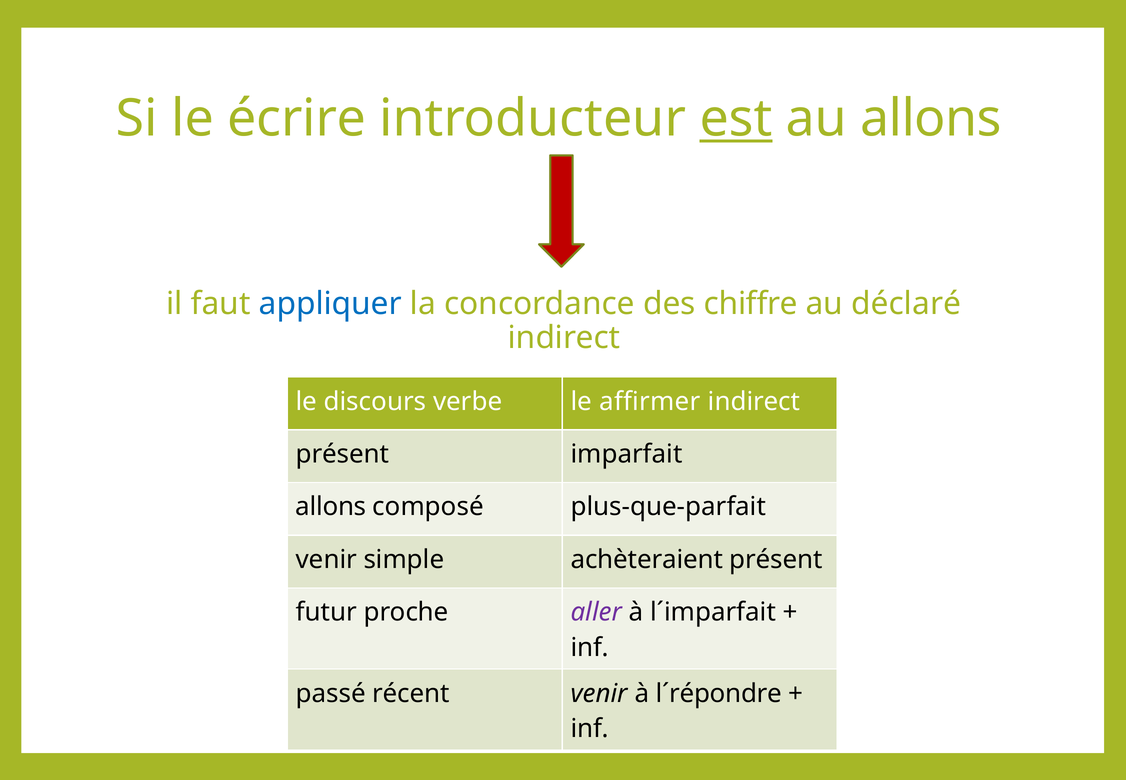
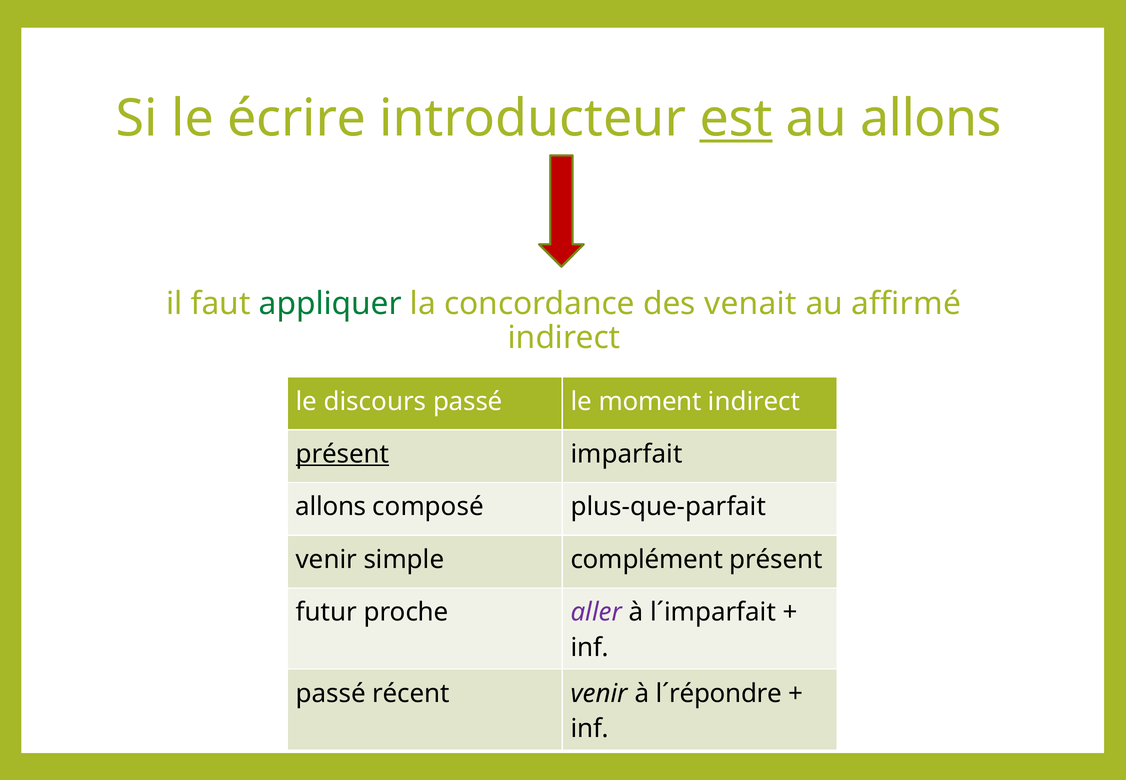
appliquer colour: blue -> green
chiffre: chiffre -> venait
déclaré: déclaré -> affirmé
discours verbe: verbe -> passé
affirmer: affirmer -> moment
présent at (342, 454) underline: none -> present
achèteraient: achèteraient -> complément
